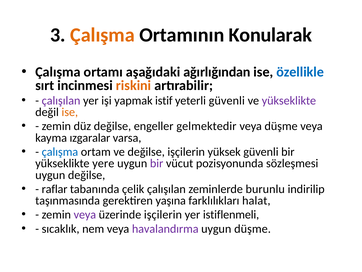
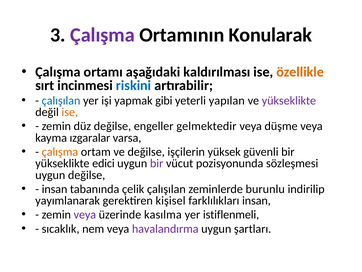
Çalışma at (102, 35) colour: orange -> purple
ağırlığından: ağırlığından -> kaldırılması
özellikle colour: blue -> orange
riskini colour: orange -> blue
çalışılan at (61, 100) colour: purple -> blue
istif: istif -> gibi
yeterli güvenli: güvenli -> yapılan
çalışma at (60, 152) colour: blue -> orange
yere: yere -> edici
raflar at (55, 189): raflar -> insan
taşınmasında: taşınmasında -> yayımlanarak
yaşına: yaşına -> kişisel
farklılıkları halat: halat -> insan
üzerinde işçilerin: işçilerin -> kasılma
uygun düşme: düşme -> şartları
